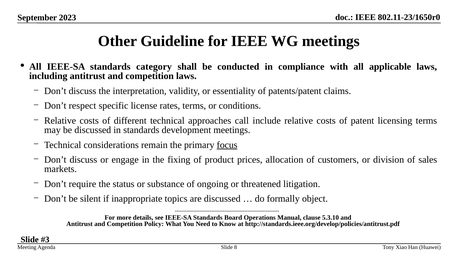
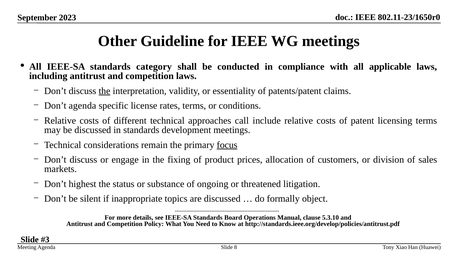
the at (105, 91) underline: none -> present
Don’t respect: respect -> agenda
require: require -> highest
